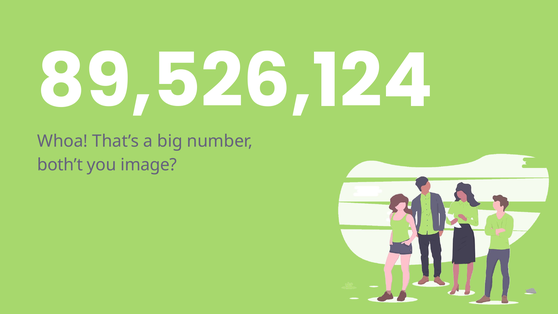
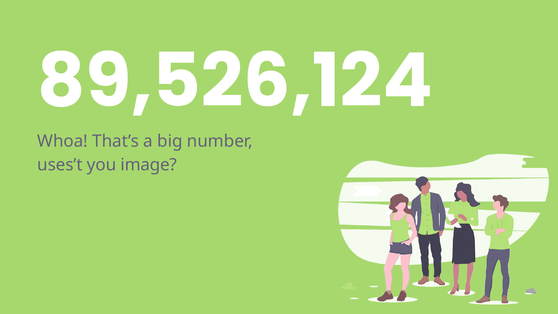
both’t: both’t -> uses’t
